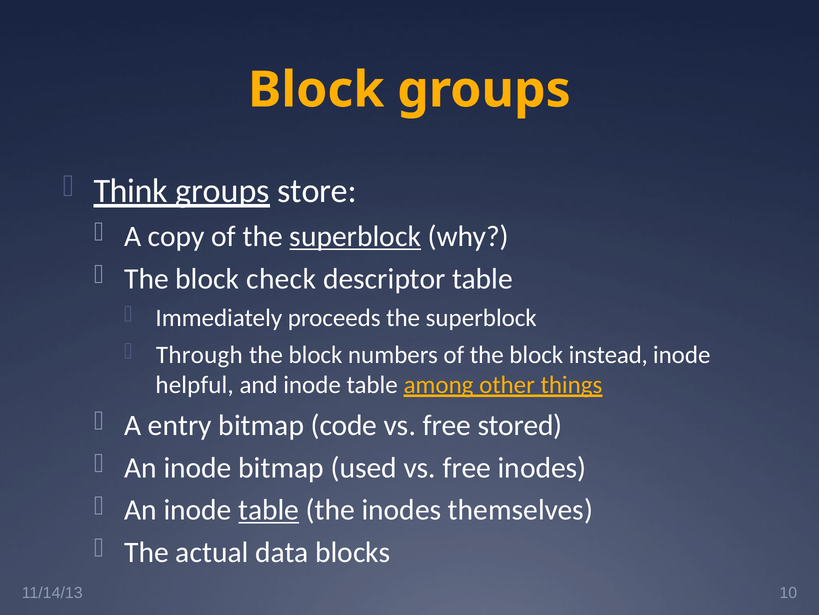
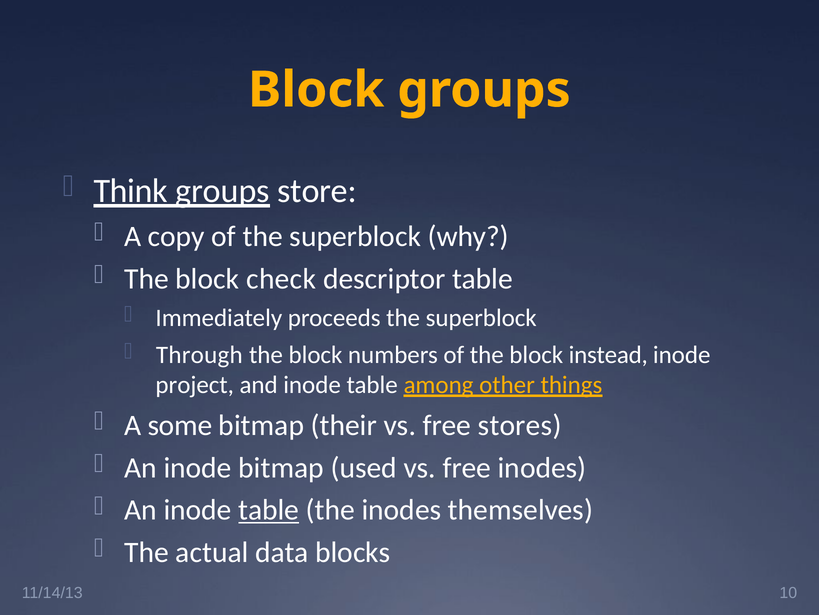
superblock at (355, 236) underline: present -> none
helpful: helpful -> project
entry: entry -> some
code: code -> their
stored: stored -> stores
